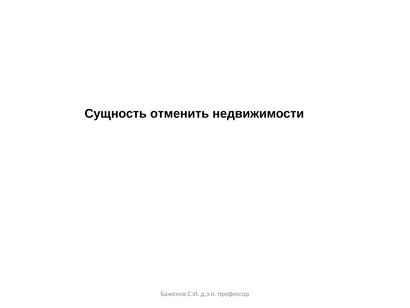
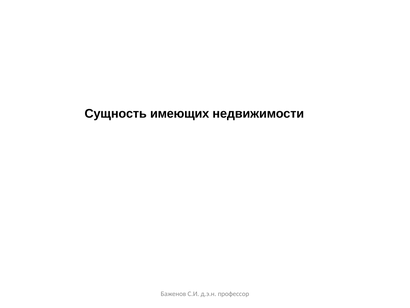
отменить: отменить -> имеющих
